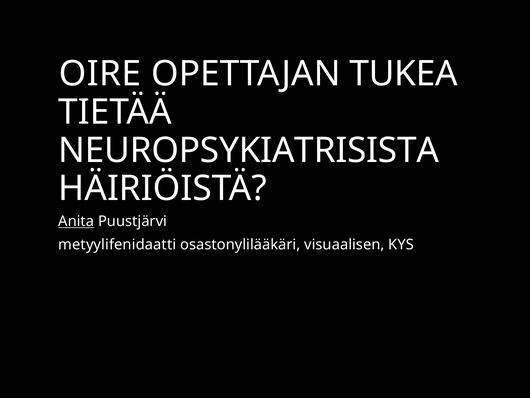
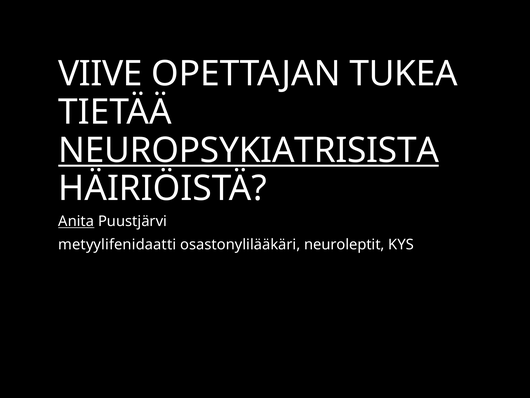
OIRE: OIRE -> VIIVE
NEUROPSYKIATRISISTA underline: none -> present
visuaalisen: visuaalisen -> neuroleptit
